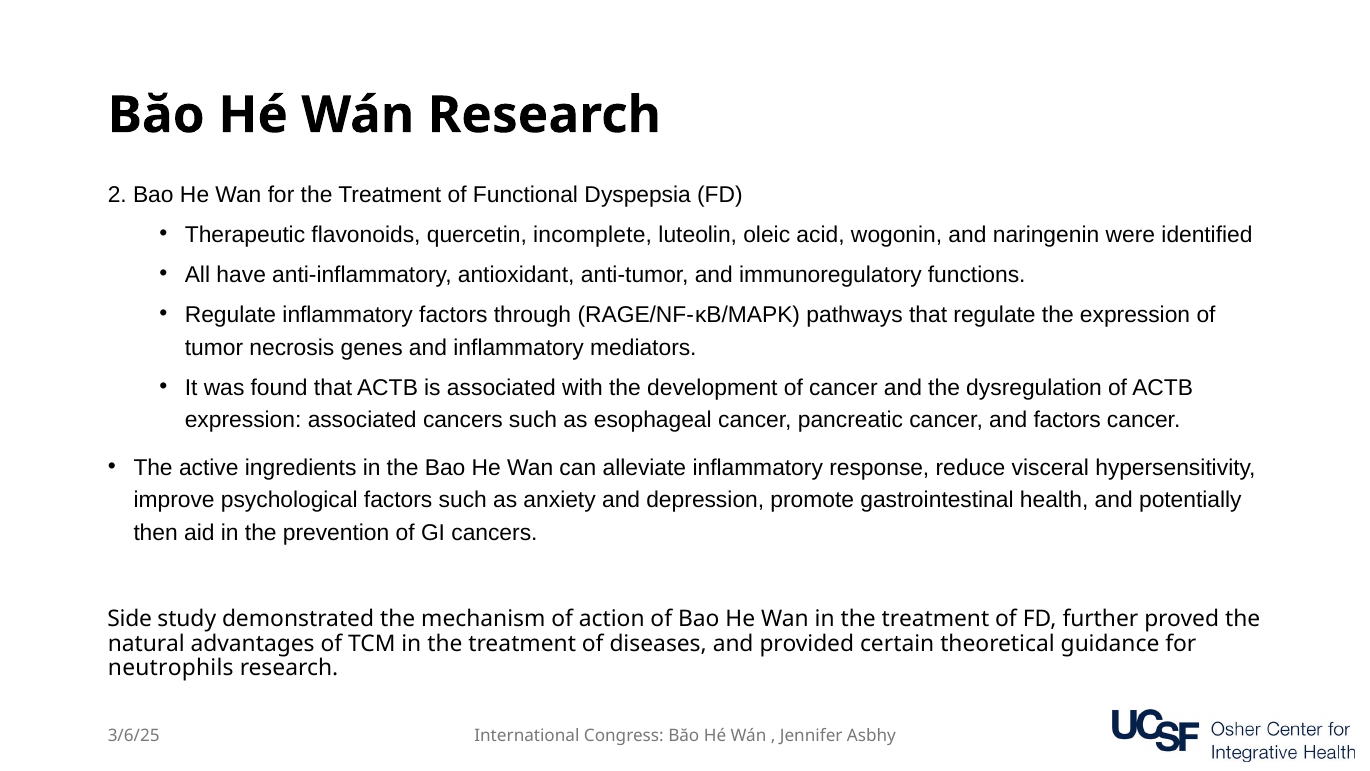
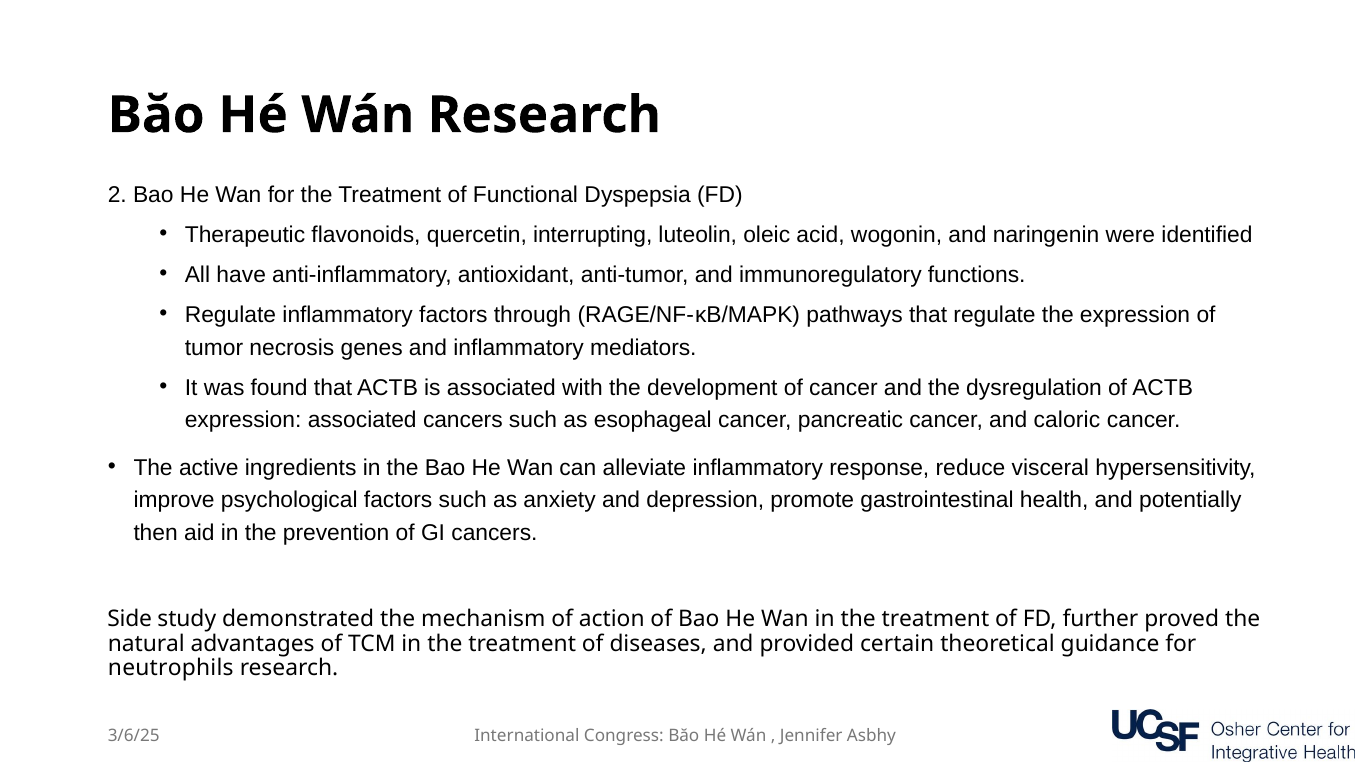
incomplete: incomplete -> interrupting
and factors: factors -> caloric
